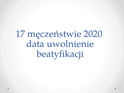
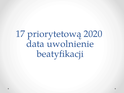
męczeństwie: męczeństwie -> priorytetową
